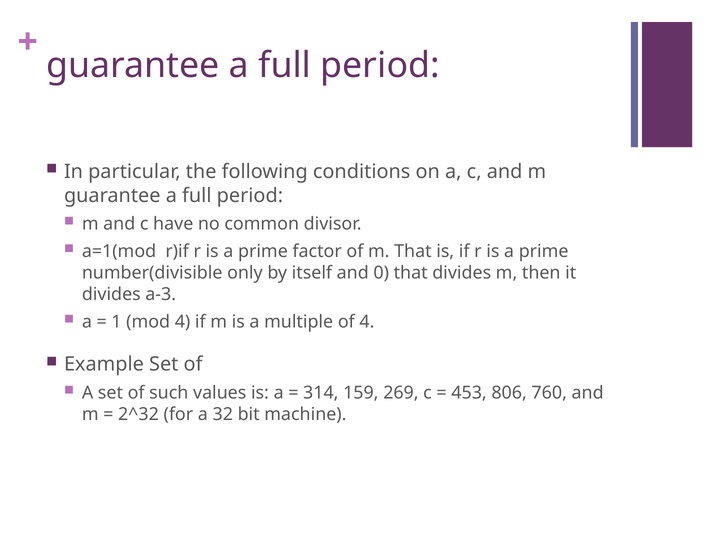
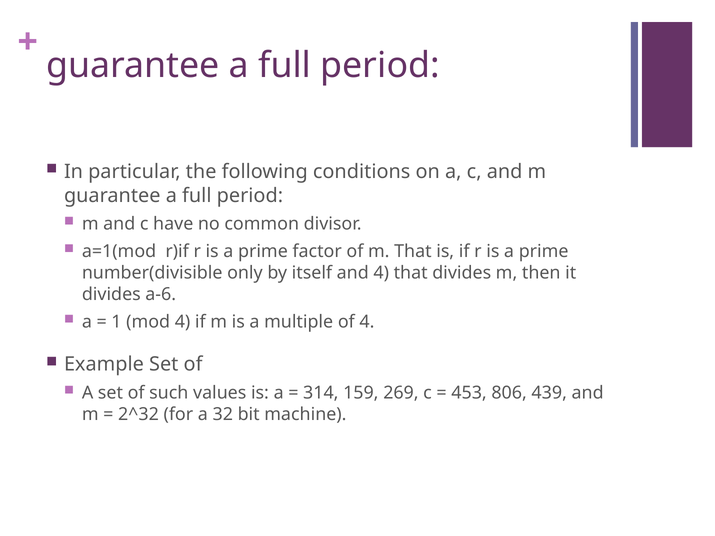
and 0: 0 -> 4
a-3: a-3 -> a-6
760: 760 -> 439
